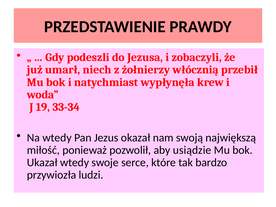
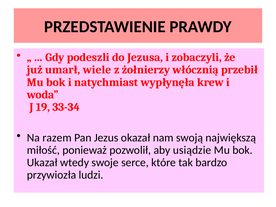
niech: niech -> wiele
Na wtedy: wtedy -> razem
